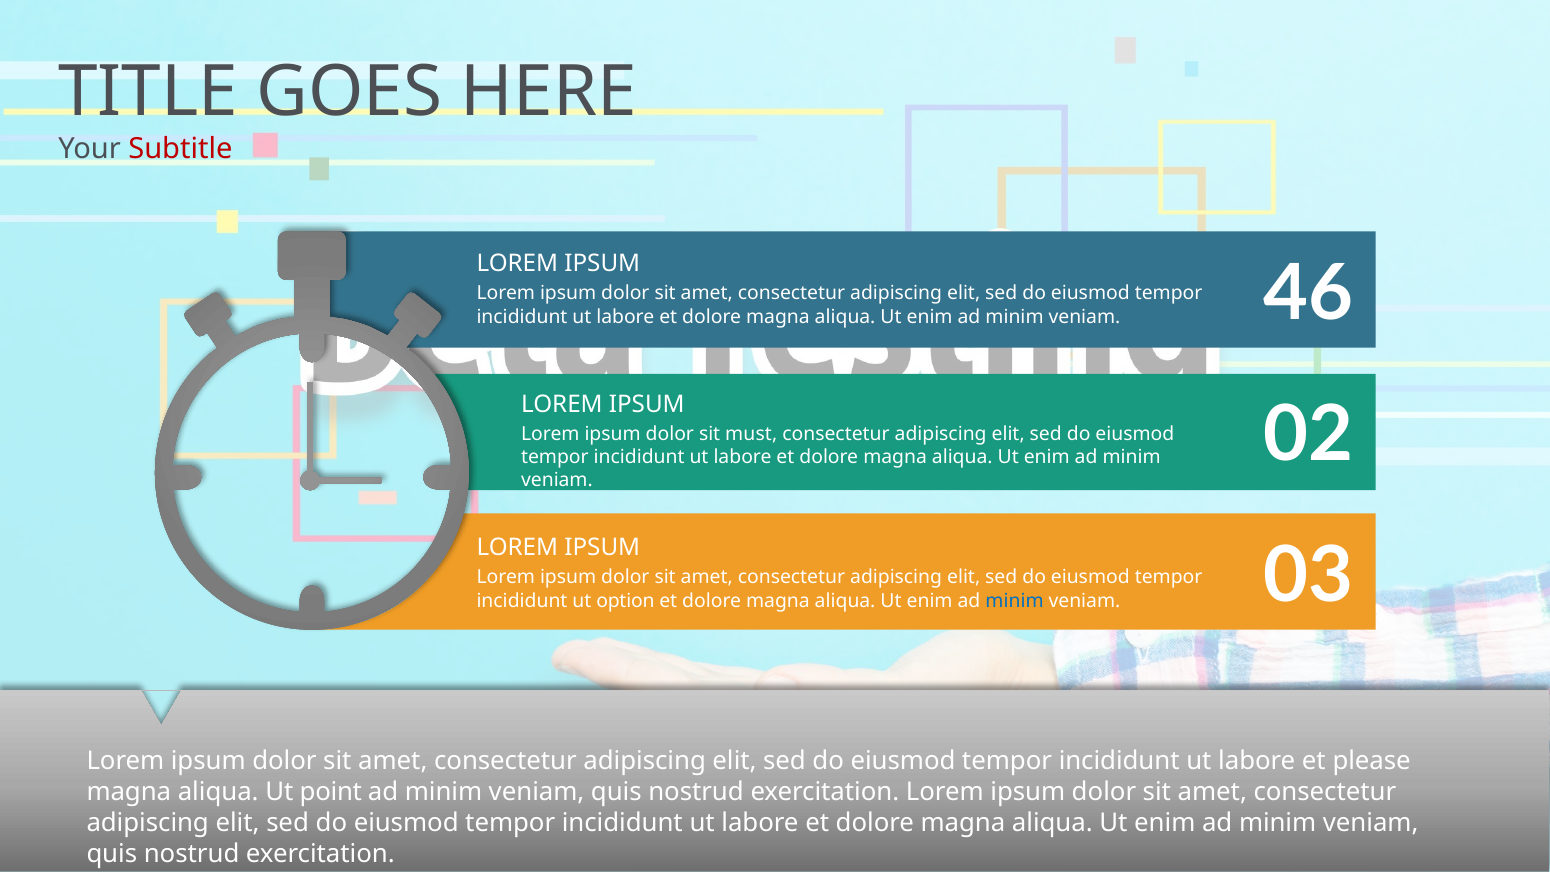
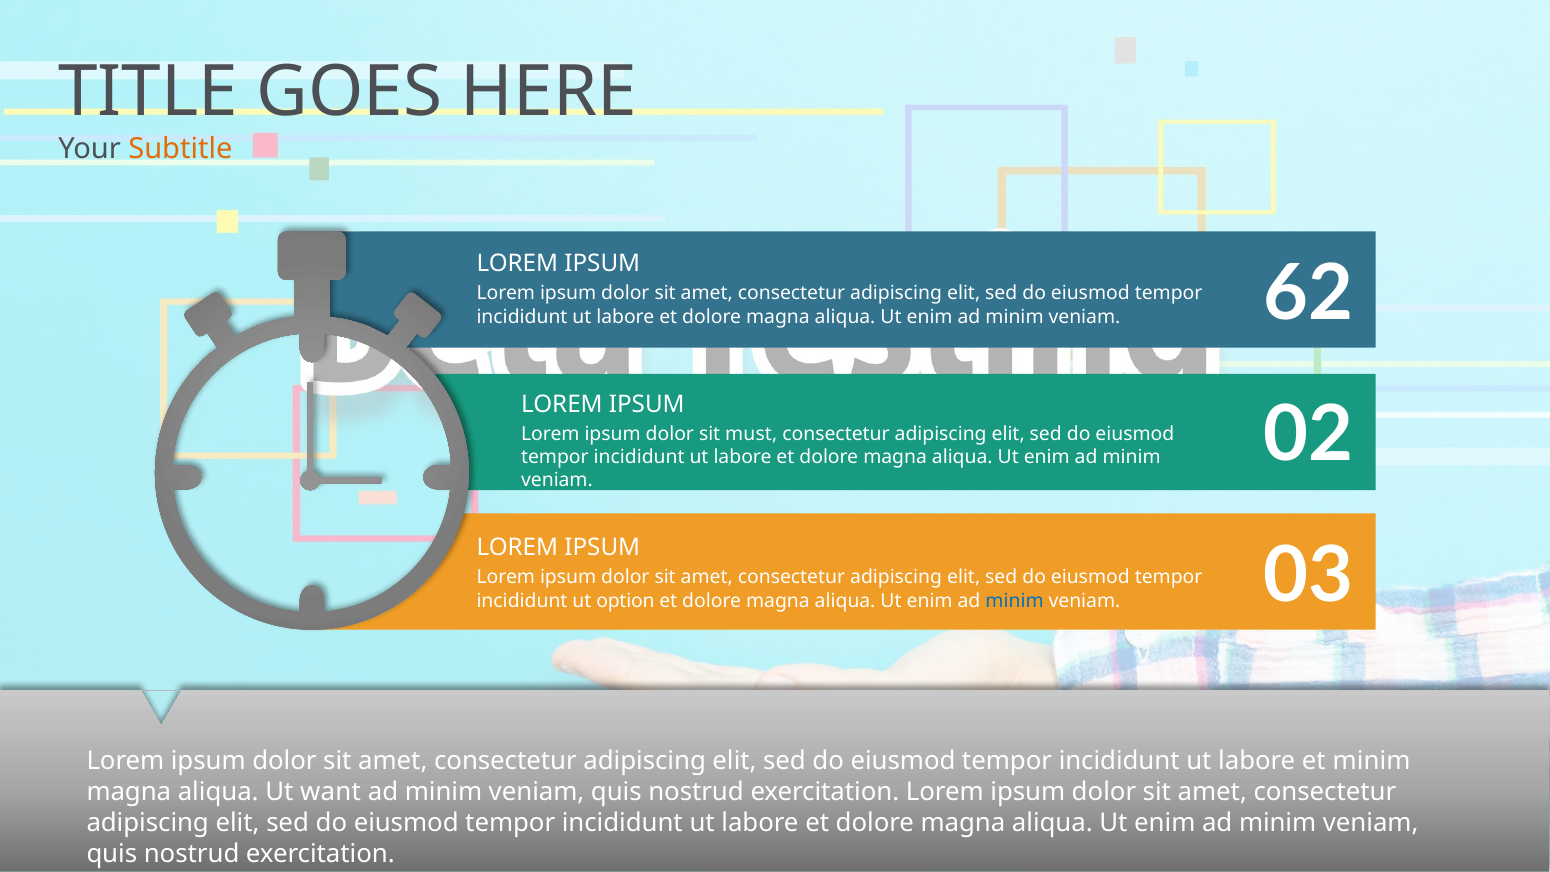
Subtitle colour: red -> orange
46: 46 -> 62
et please: please -> minim
point: point -> want
